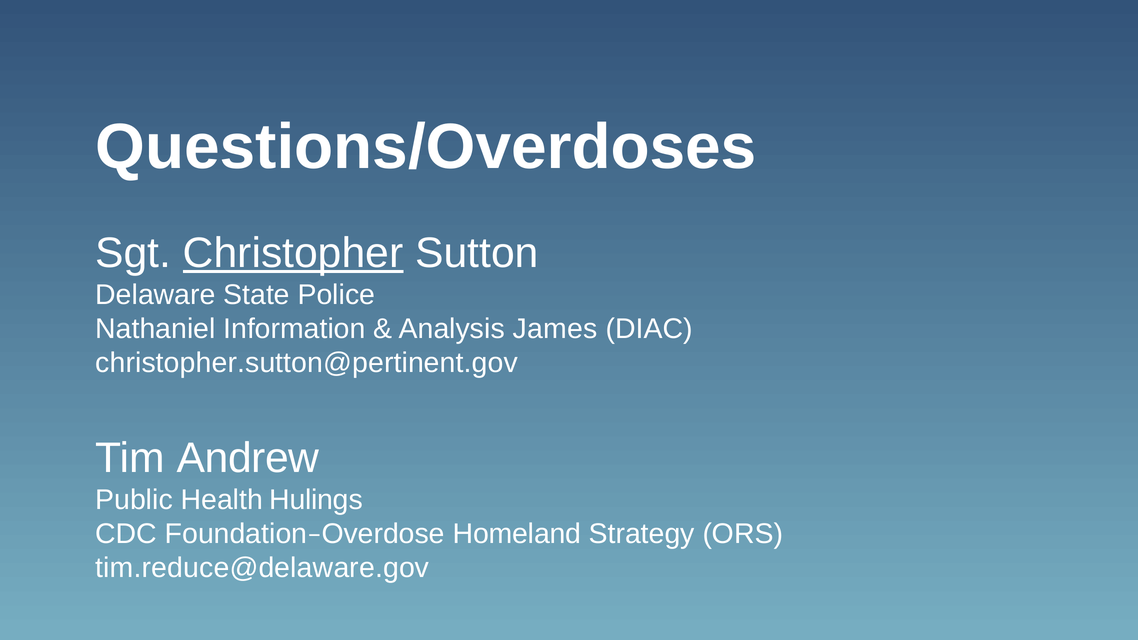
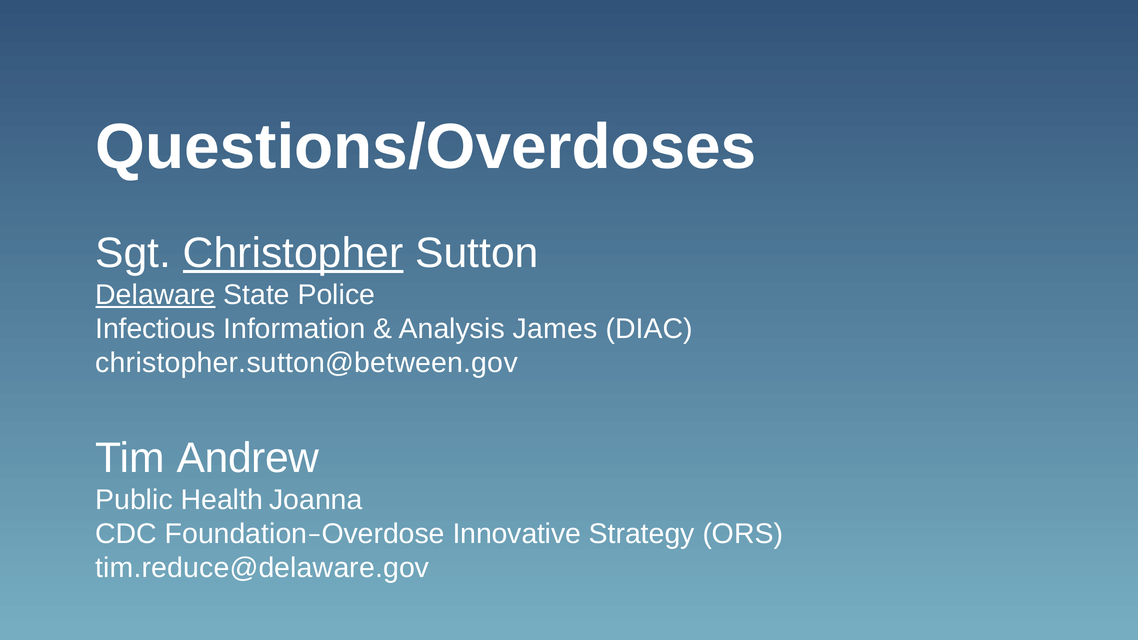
Delaware underline: none -> present
Nathaniel: Nathaniel -> Infectious
christopher.sutton@pertinent.gov: christopher.sutton@pertinent.gov -> christopher.sutton@between.gov
Hulings: Hulings -> Joanna
Homeland: Homeland -> Innovative
